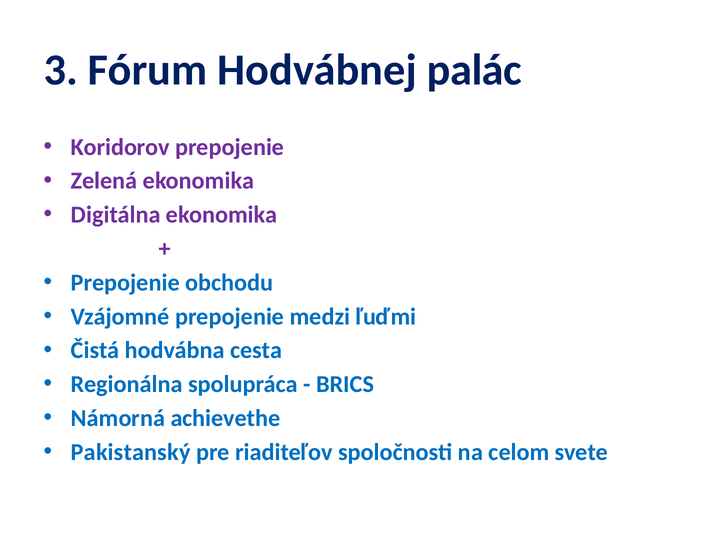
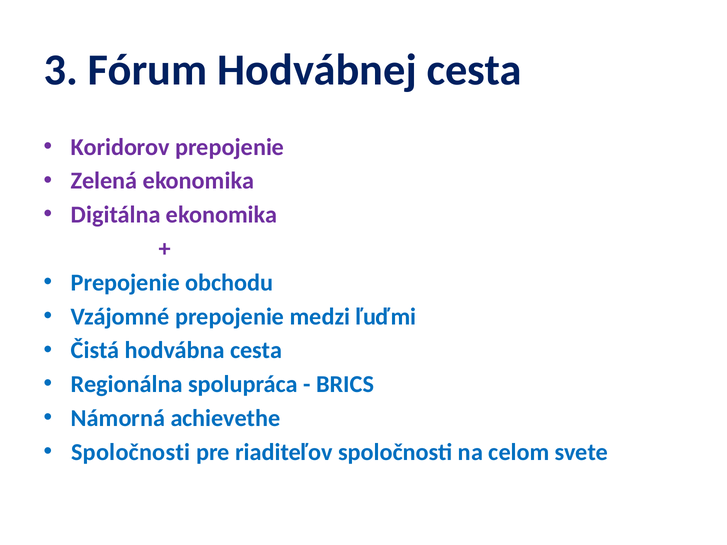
Hodvábnej palác: palác -> cesta
Pakistanský at (131, 452): Pakistanský -> Spoločnosti
